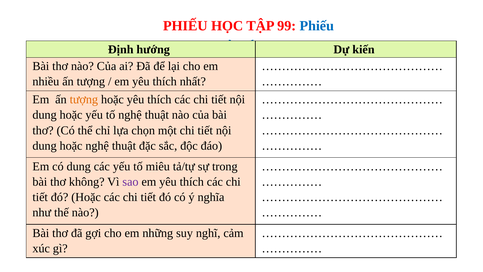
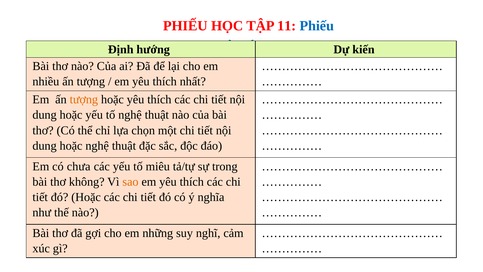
99: 99 -> 11
có dung: dung -> chưa
sao colour: purple -> orange
